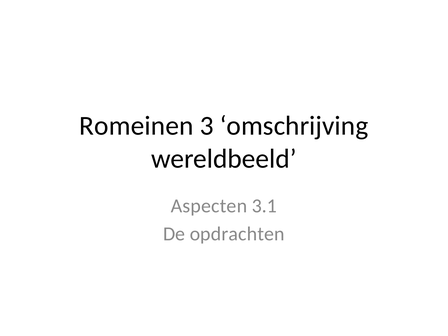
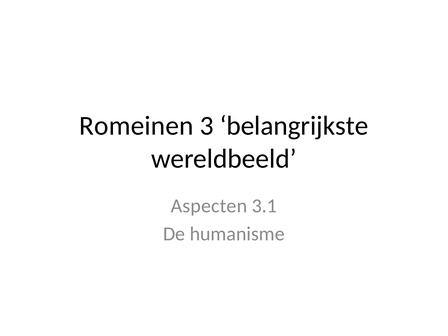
omschrijving: omschrijving -> belangrijkste
opdrachten: opdrachten -> humanisme
